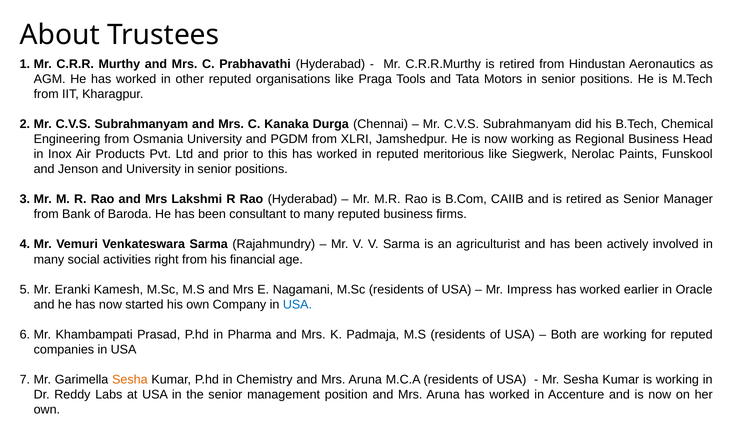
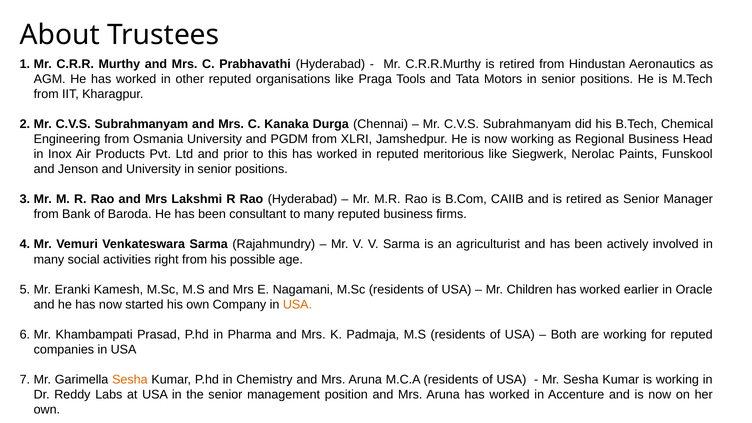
financial: financial -> possible
Impress: Impress -> Children
USA at (297, 304) colour: blue -> orange
